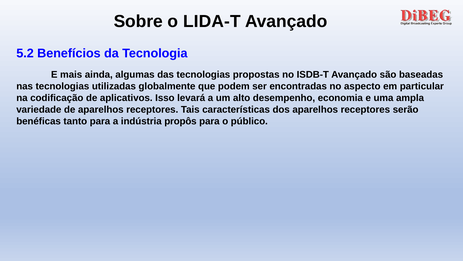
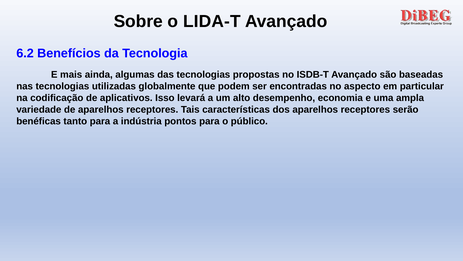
5.2: 5.2 -> 6.2
propôs: propôs -> pontos
